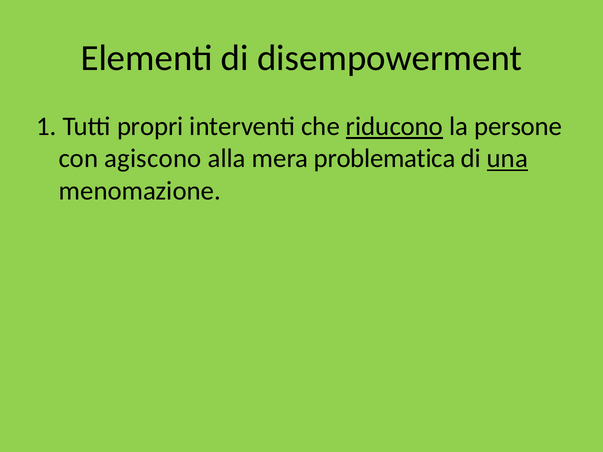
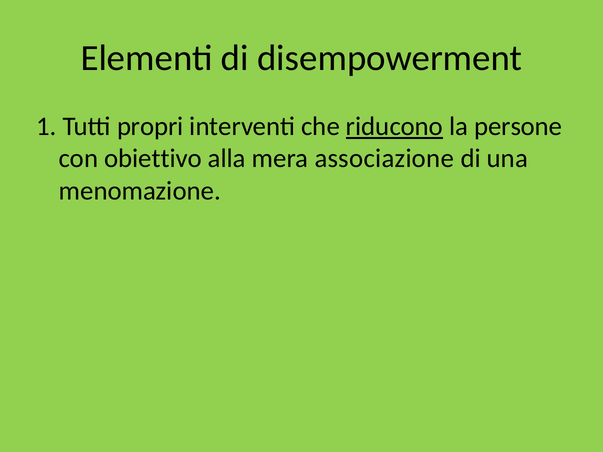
agiscono: agiscono -> obiettivo
problematica: problematica -> associazione
una underline: present -> none
